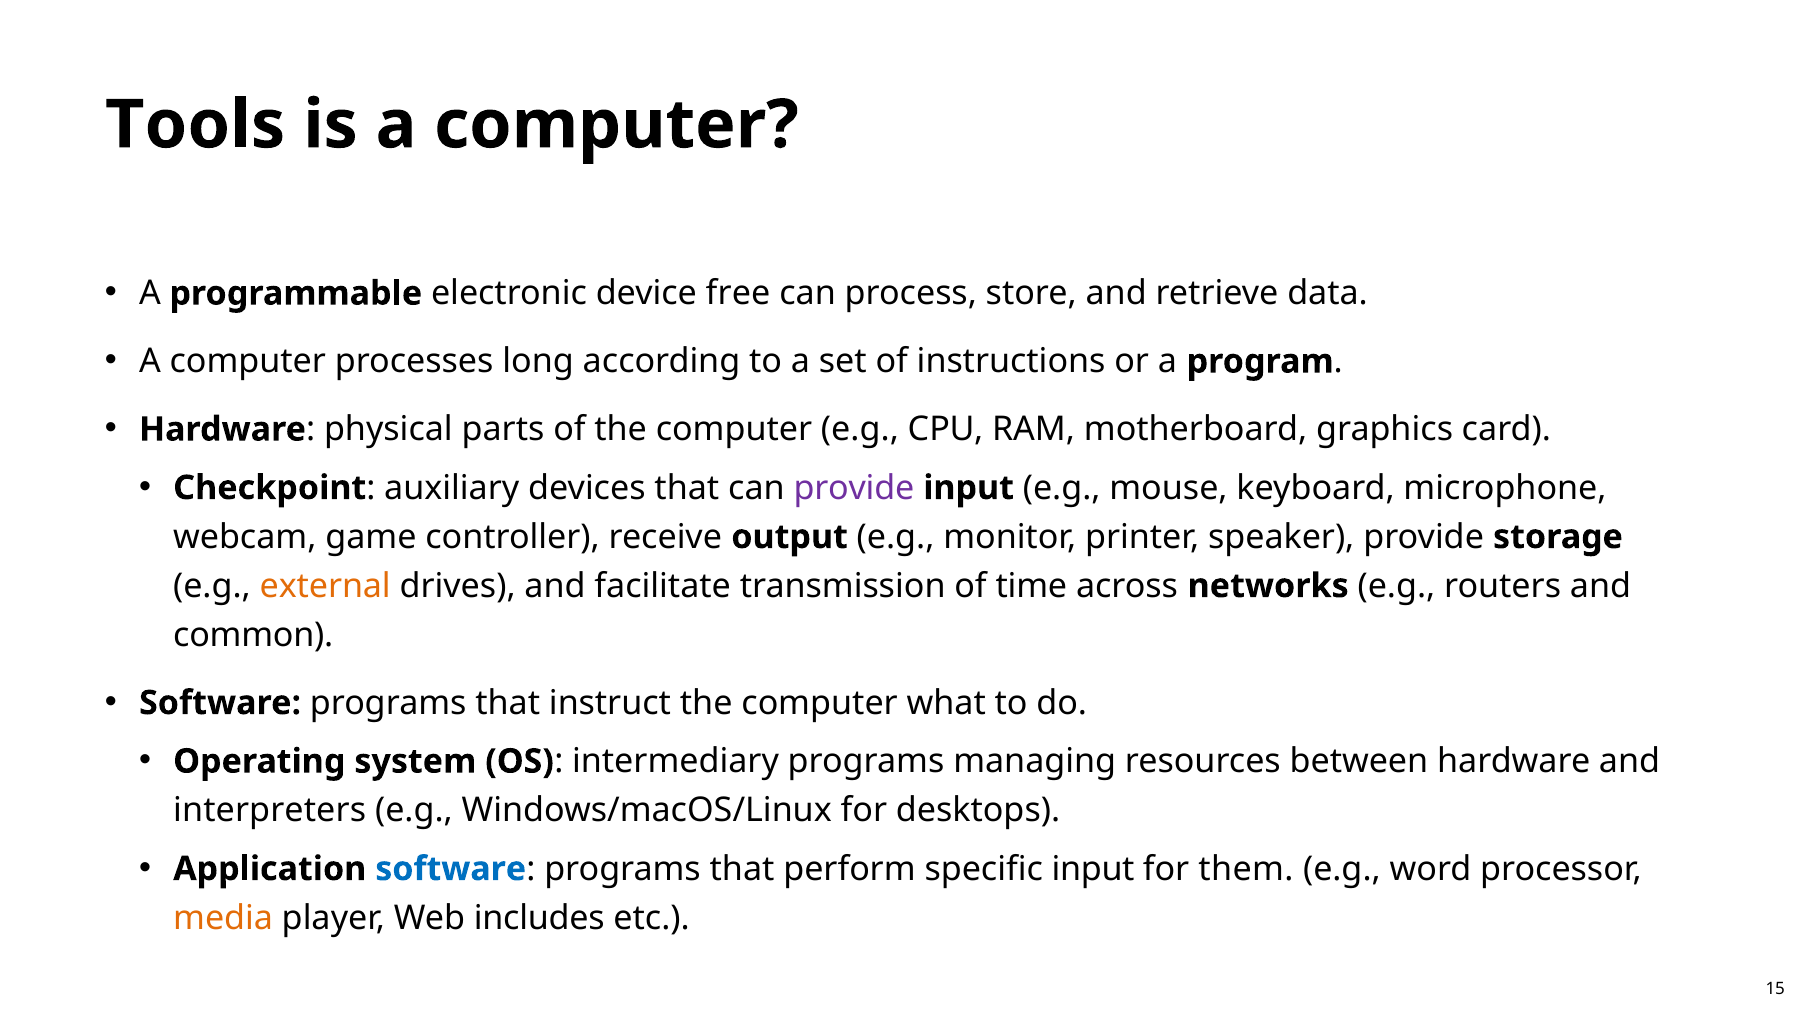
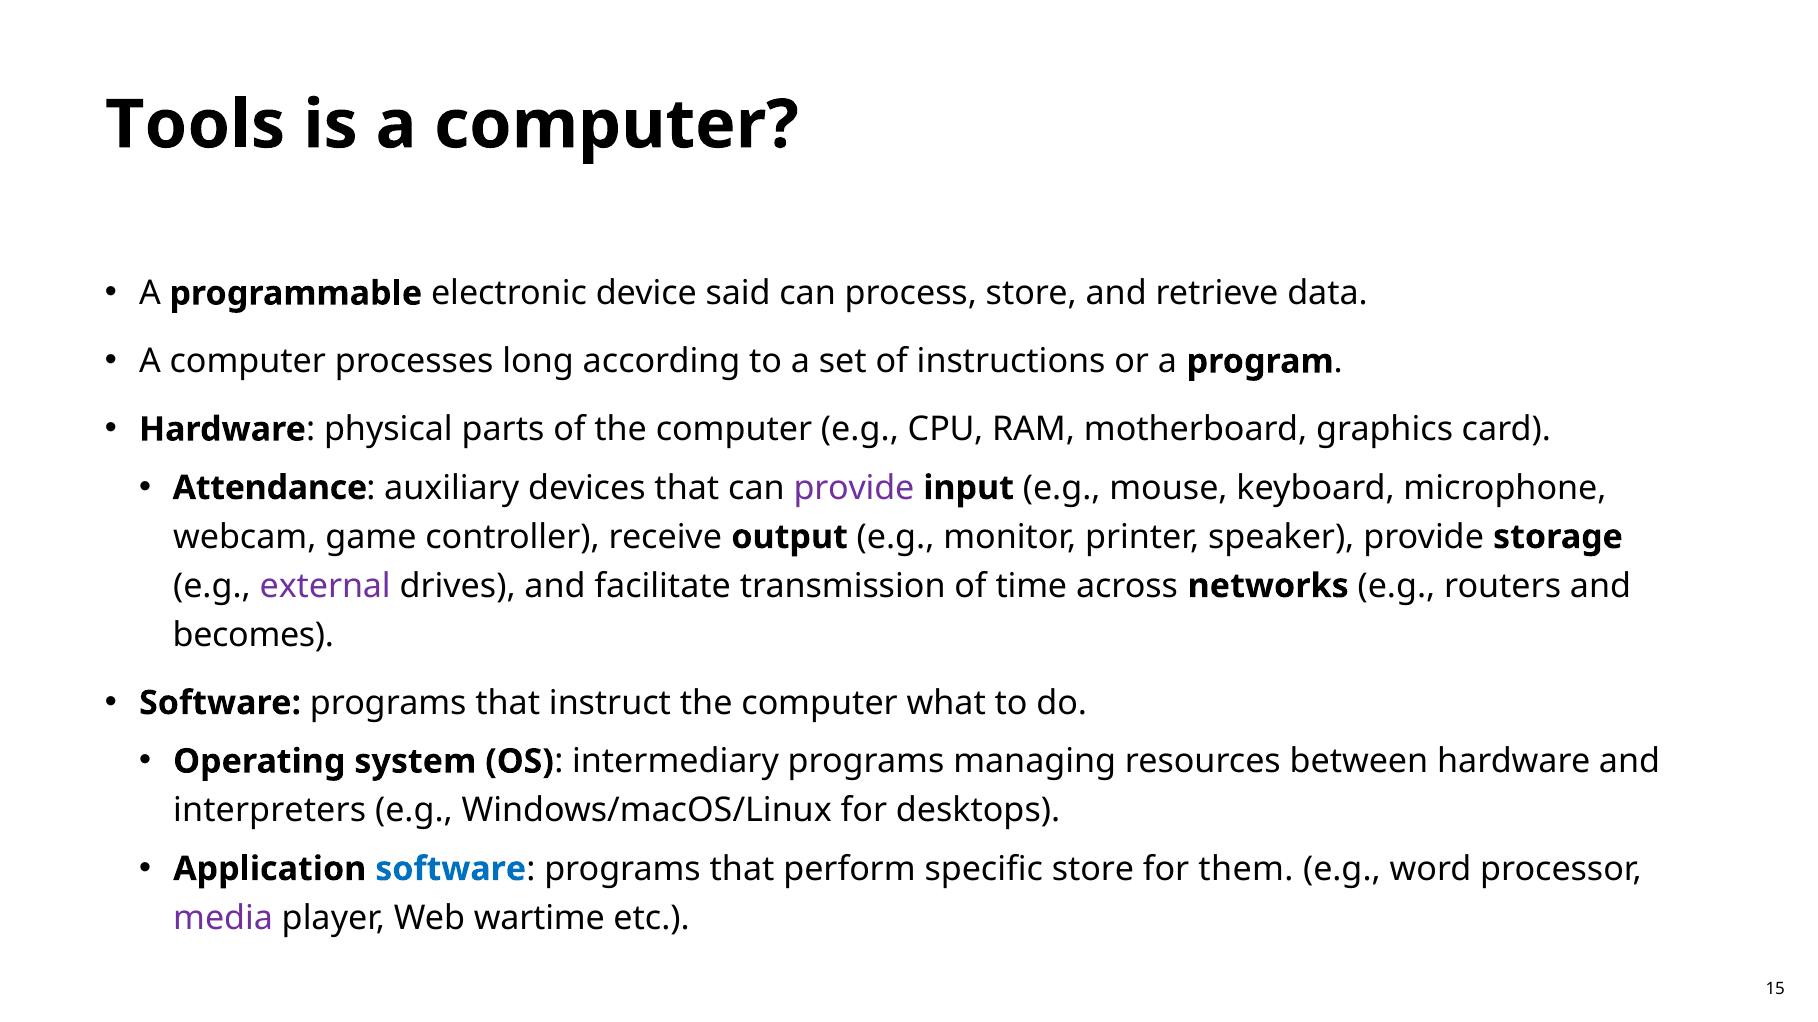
free: free -> said
Checkpoint: Checkpoint -> Attendance
external colour: orange -> purple
common: common -> becomes
specific input: input -> store
media colour: orange -> purple
includes: includes -> wartime
